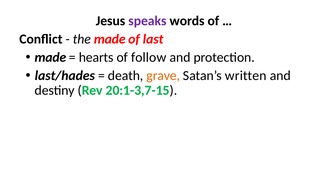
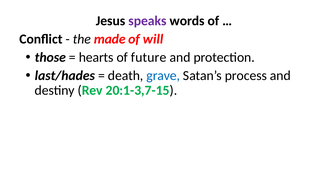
last: last -> will
made at (50, 57): made -> those
follow: follow -> future
grave colour: orange -> blue
written: written -> process
